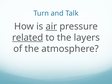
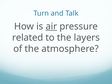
related underline: present -> none
